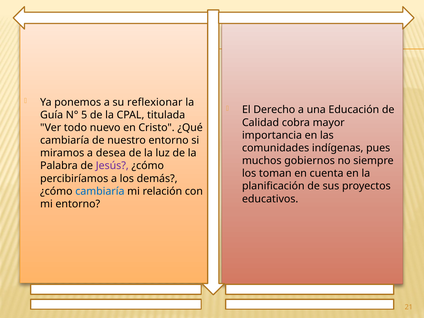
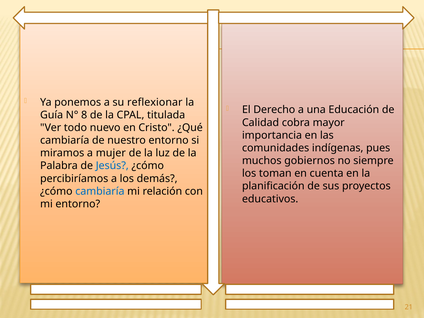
5: 5 -> 8
desea: desea -> mujer
Jesús colour: purple -> blue
